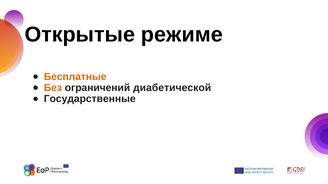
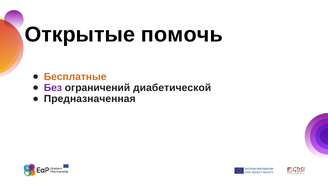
режиме: режиме -> помочь
Без colour: orange -> purple
Государственные: Государственные -> Предназначенная
